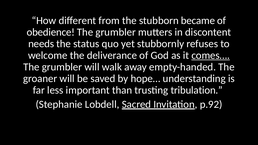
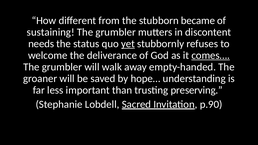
obedience: obedience -> sustaining
yet underline: none -> present
tribulation: tribulation -> preserving
p.92: p.92 -> p.90
